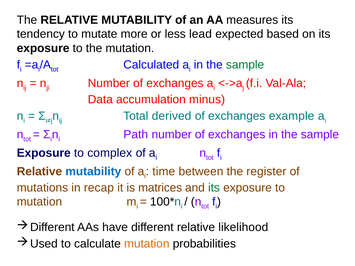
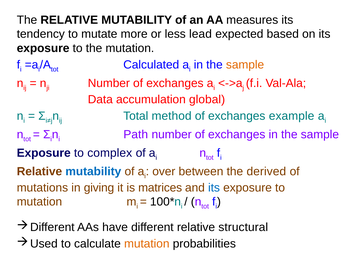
sample at (245, 65) colour: green -> orange
minus: minus -> global
derived: derived -> method
time: time -> over
register: register -> derived
recap: recap -> giving
its at (214, 188) colour: green -> blue
likelihood: likelihood -> structural
